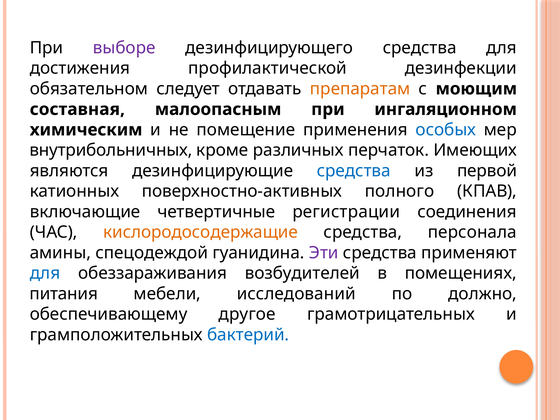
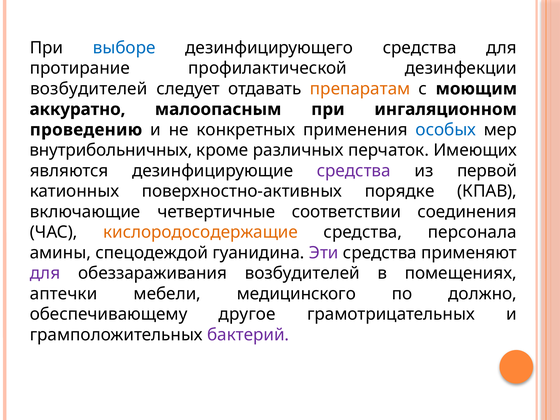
выборе colour: purple -> blue
достижения: достижения -> протирание
обязательном at (89, 89): обязательном -> возбудителей
составная: составная -> аккуратно
химическим: химическим -> проведению
помещение: помещение -> конкретных
средства at (354, 171) colour: blue -> purple
полного: полного -> порядке
регистрации: регистрации -> соответствии
для at (45, 273) colour: blue -> purple
питания: питания -> аптечки
исследований: исследований -> медицинского
бактерий colour: blue -> purple
